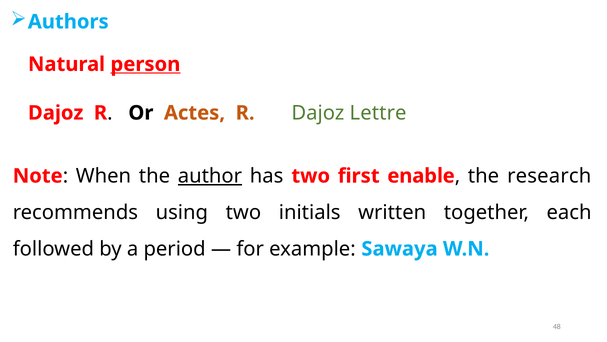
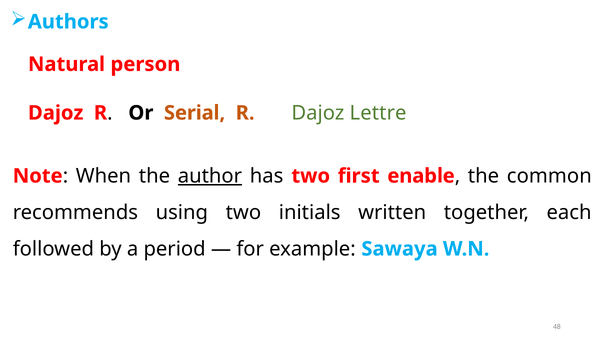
person underline: present -> none
Actes: Actes -> Serial
research: research -> common
